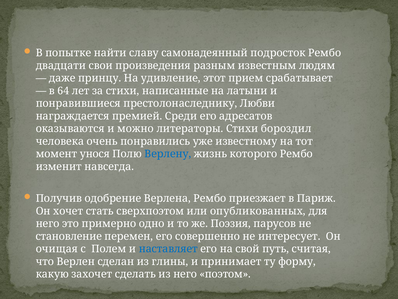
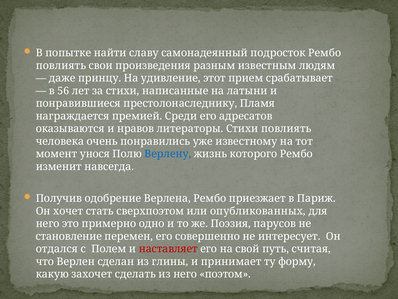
двадцати at (61, 65): двадцати -> повлиять
64: 64 -> 56
Любви: Любви -> Пламя
можно: можно -> нравов
Стихи бороздил: бороздил -> повлиять
очищая: очищая -> отдался
наставляет colour: blue -> red
